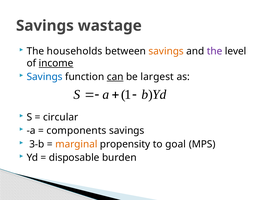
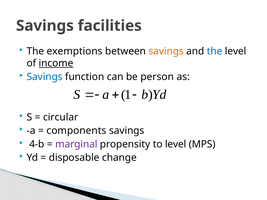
wastage: wastage -> facilities
households: households -> exemptions
the at (215, 51) colour: purple -> blue
can underline: present -> none
largest: largest -> person
3-b: 3-b -> 4-b
marginal colour: orange -> purple
to goal: goal -> level
burden: burden -> change
